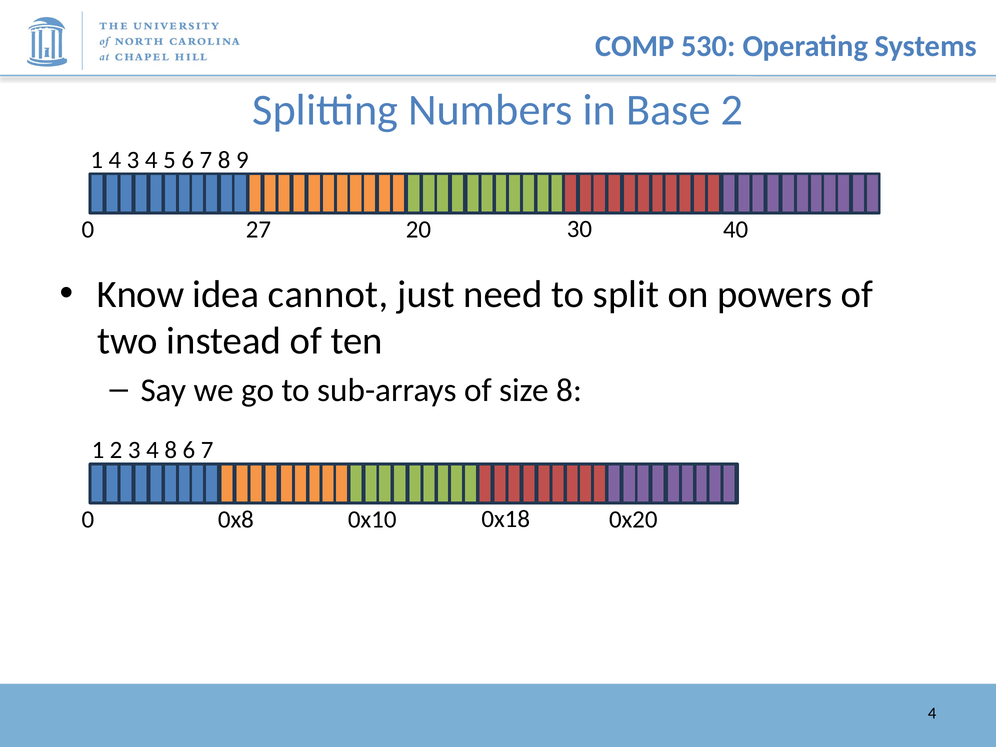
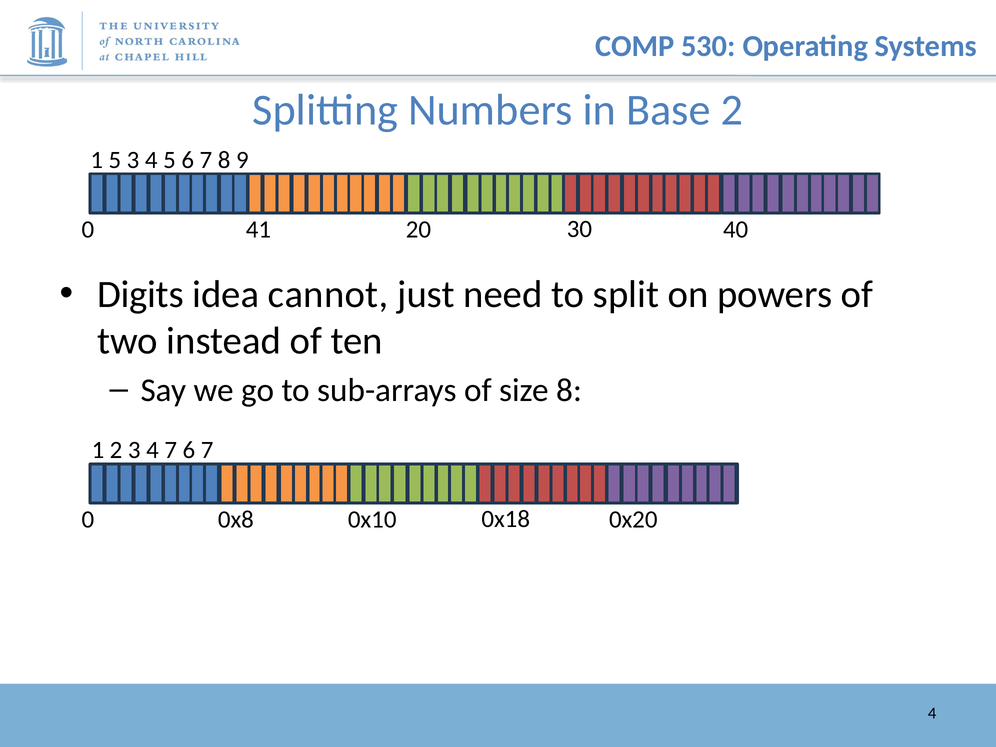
1 4: 4 -> 5
27: 27 -> 41
Know: Know -> Digits
4 8: 8 -> 7
